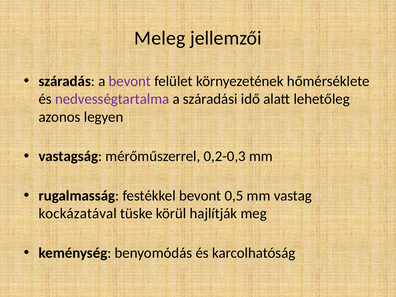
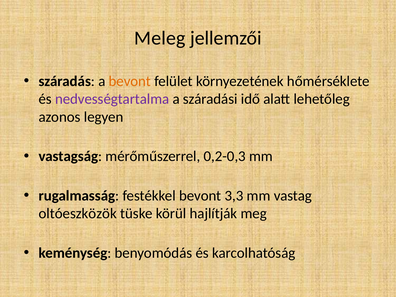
bevont at (130, 81) colour: purple -> orange
0,5: 0,5 -> 3,3
kockázatával: kockázatával -> oltóeszközök
